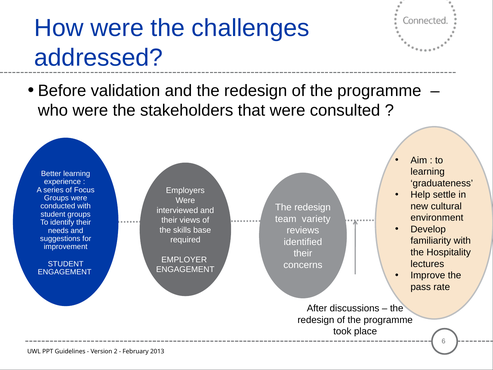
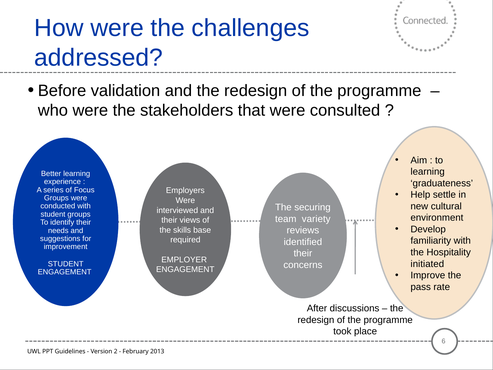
redesign at (313, 207): redesign -> securing
lectures: lectures -> initiated
